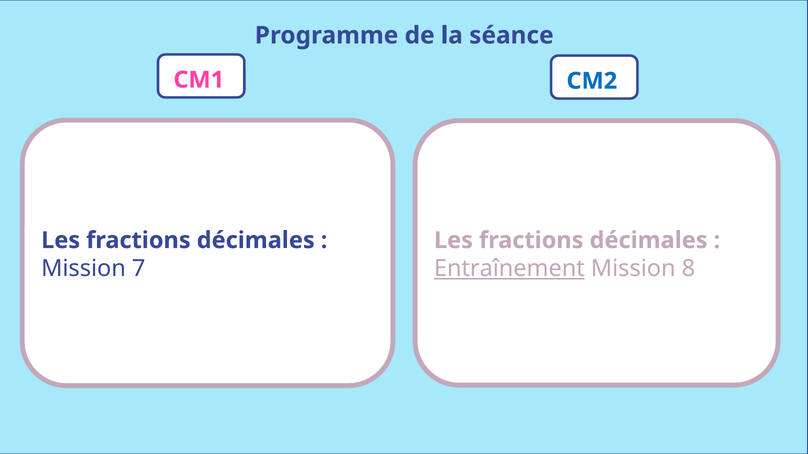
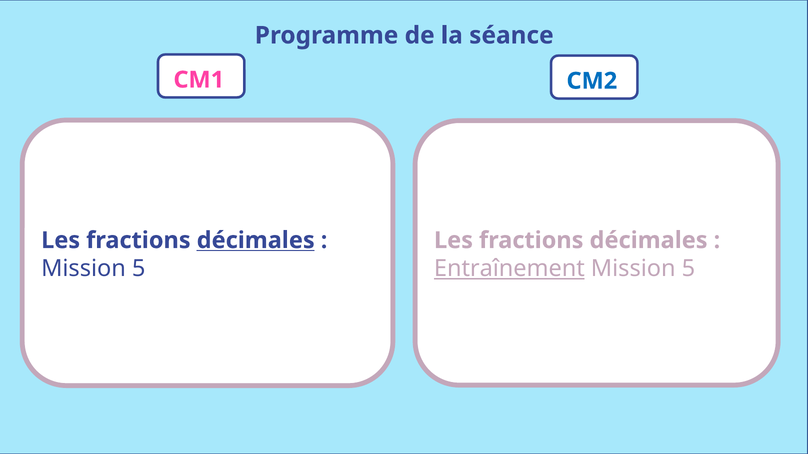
décimales at (256, 241) underline: none -> present
7 at (139, 269): 7 -> 5
8 at (688, 269): 8 -> 5
